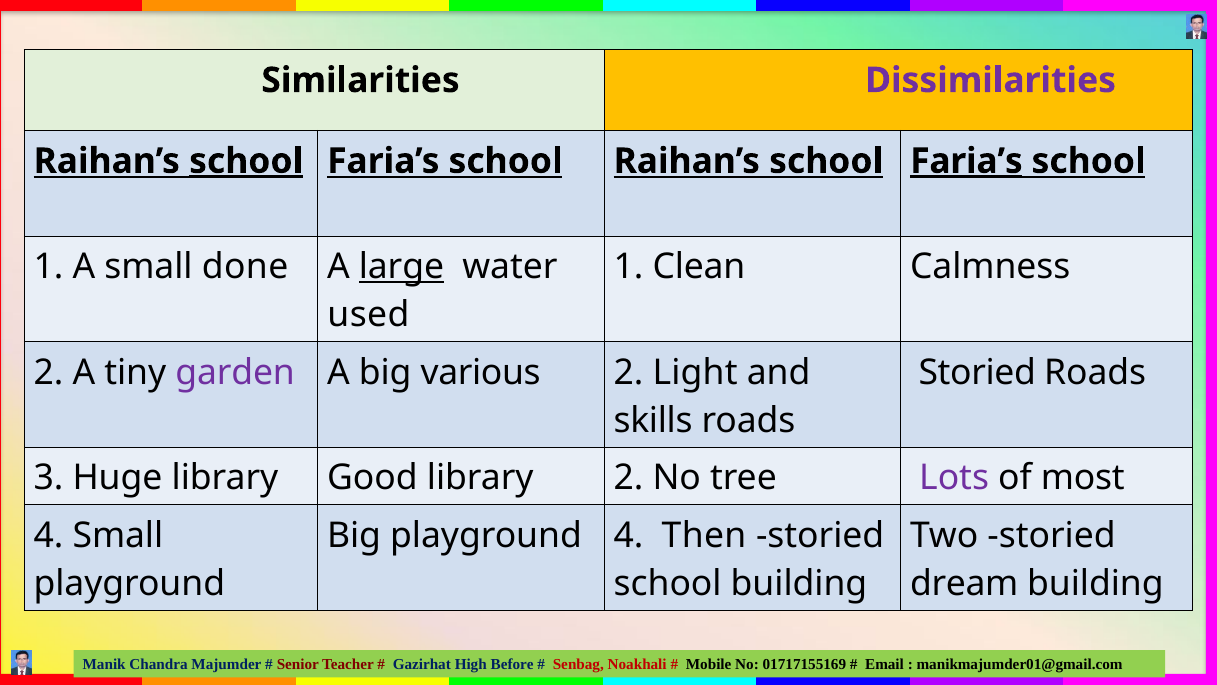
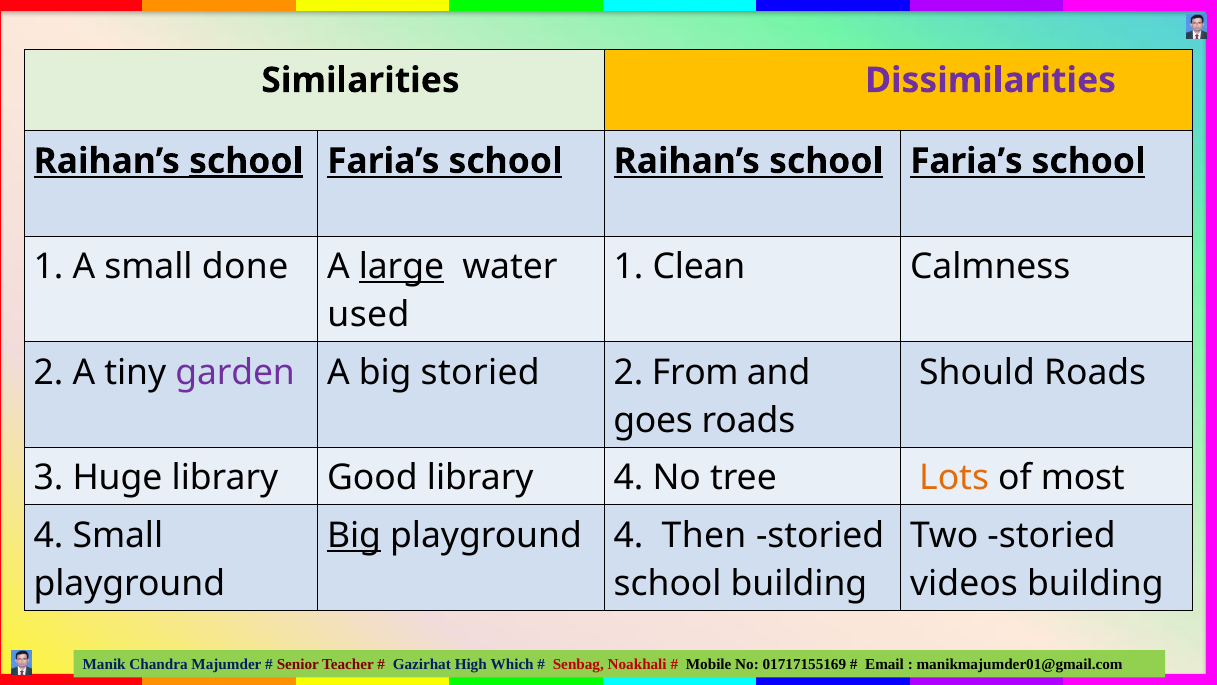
Faria’s at (966, 161) underline: present -> none
big various: various -> storied
Light: Light -> From
Storied at (977, 372): Storied -> Should
skills: skills -> goes
library 2: 2 -> 4
Lots colour: purple -> orange
Big at (354, 535) underline: none -> present
dream: dream -> videos
Before: Before -> Which
